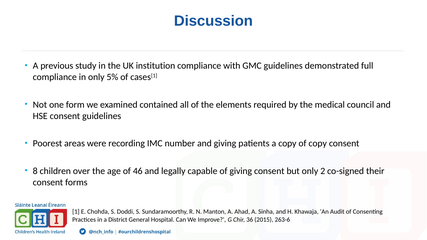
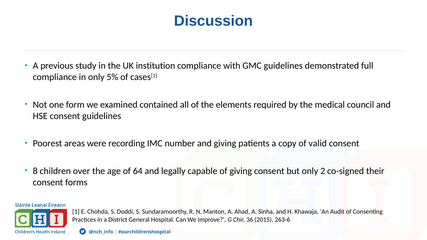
of copy: copy -> valid
46: 46 -> 64
